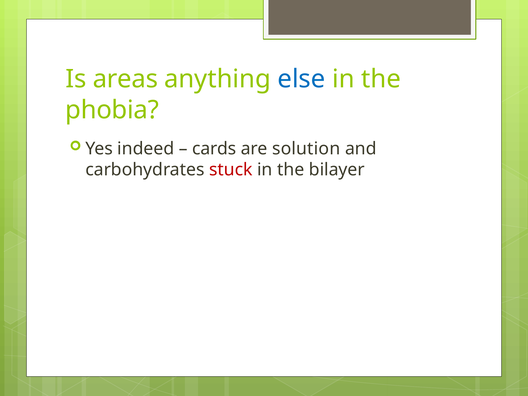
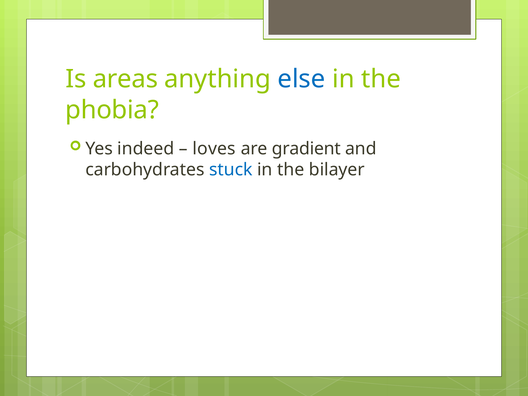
cards: cards -> loves
solution: solution -> gradient
stuck colour: red -> blue
